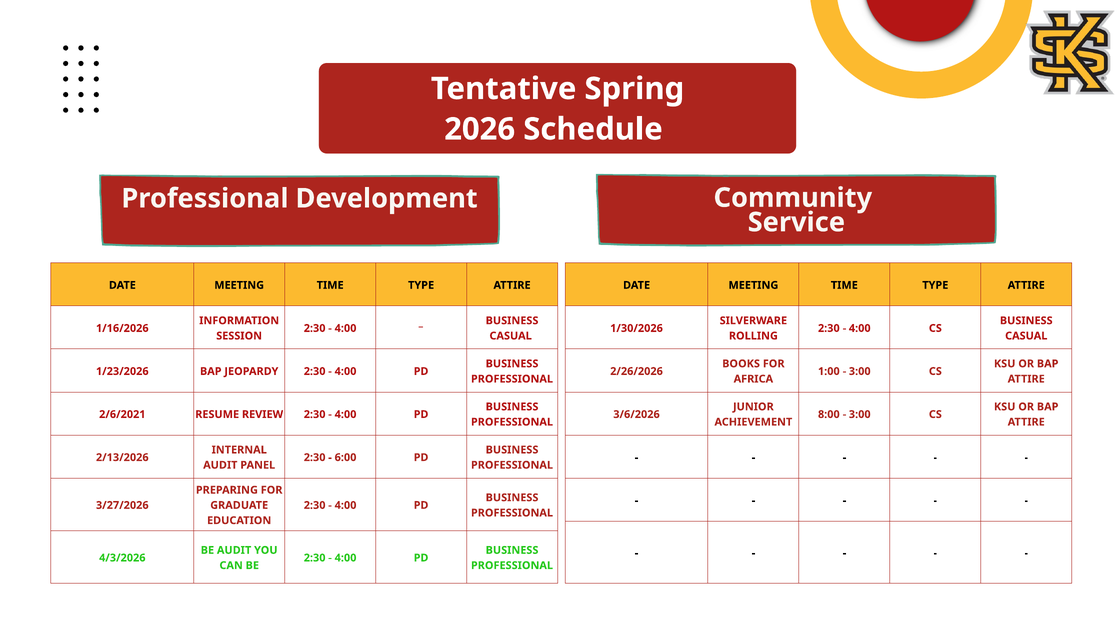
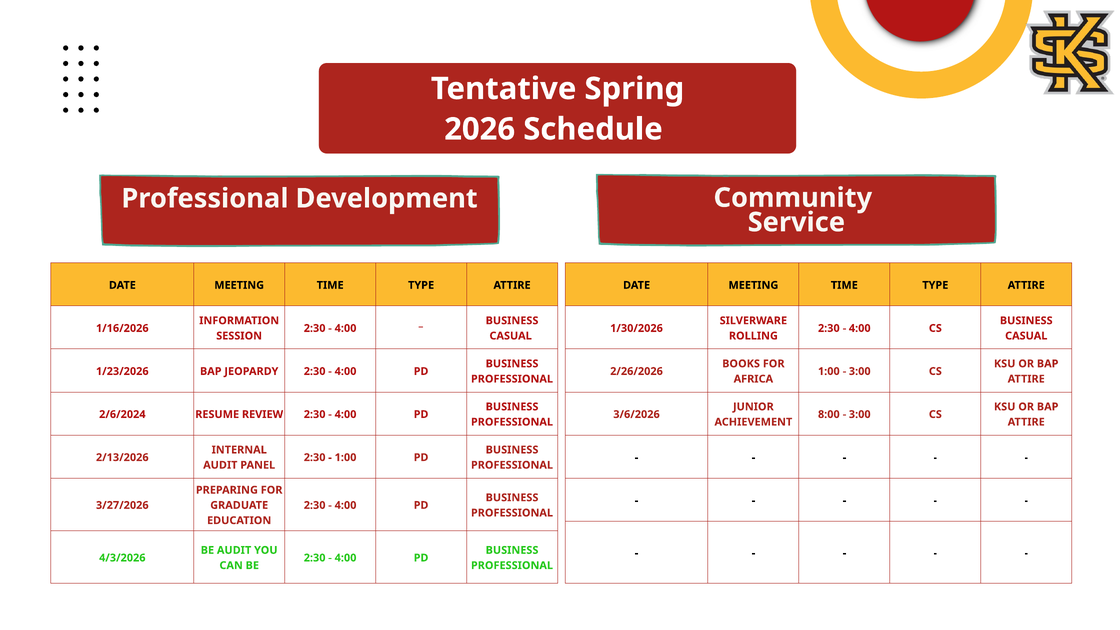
2/6/2021: 2/6/2021 -> 2/6/2024
6:00 at (346, 457): 6:00 -> 1:00
